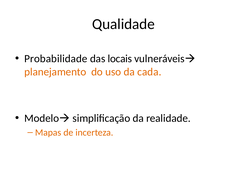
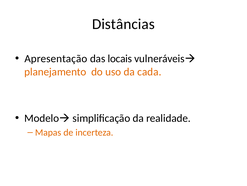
Qualidade: Qualidade -> Distâncias
Probabilidade: Probabilidade -> Apresentação
